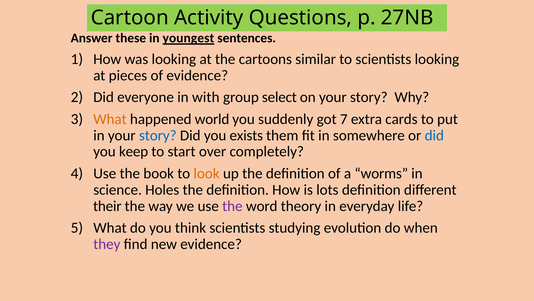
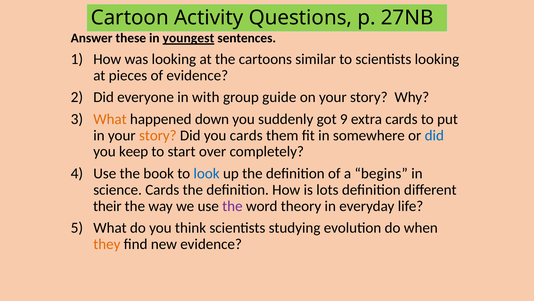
select: select -> guide
world: world -> down
7: 7 -> 9
story at (158, 135) colour: blue -> orange
you exists: exists -> cards
look colour: orange -> blue
worms: worms -> begins
science Holes: Holes -> Cards
they colour: purple -> orange
